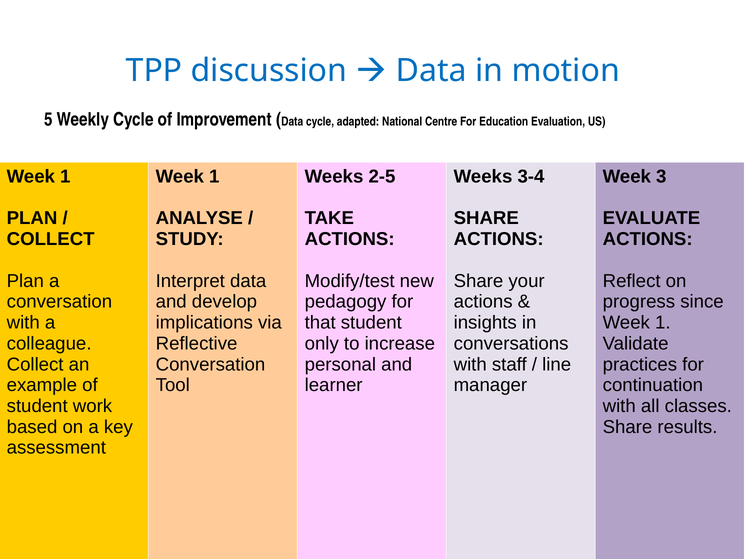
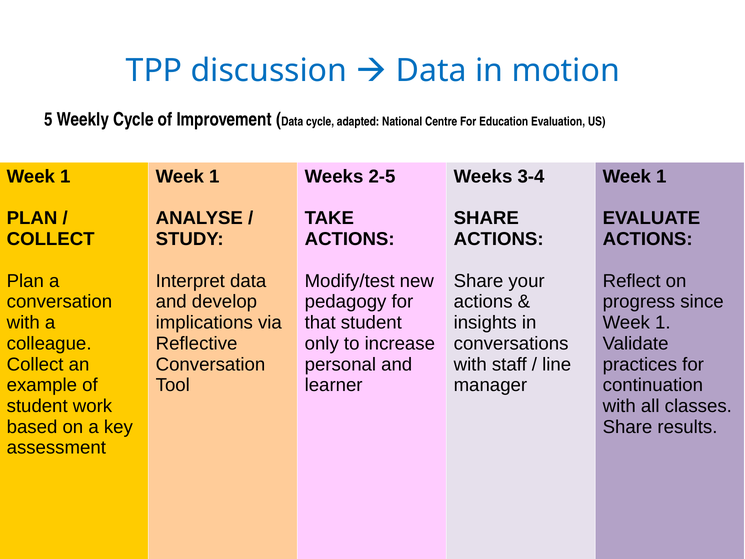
3 at (661, 177): 3 -> 1
